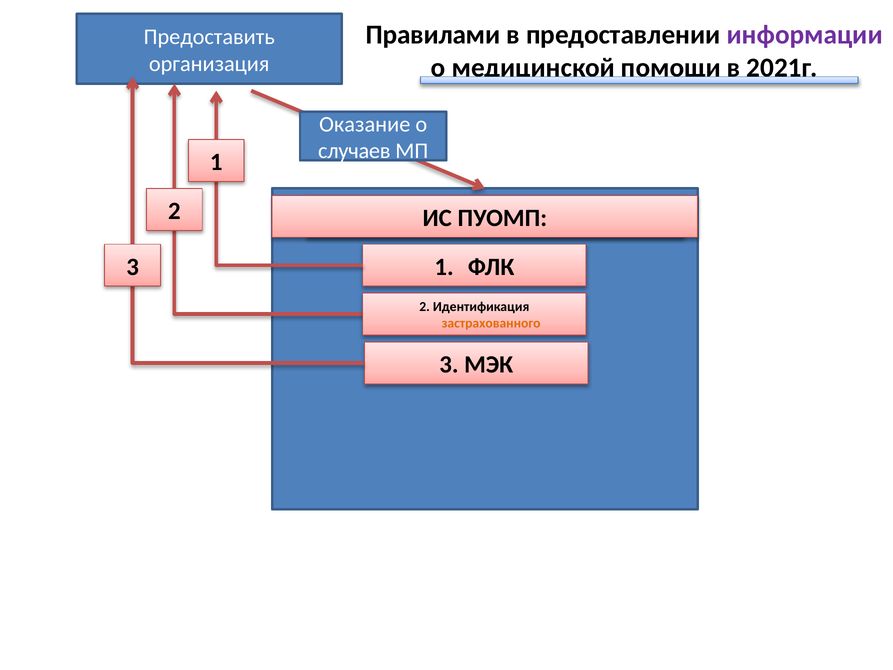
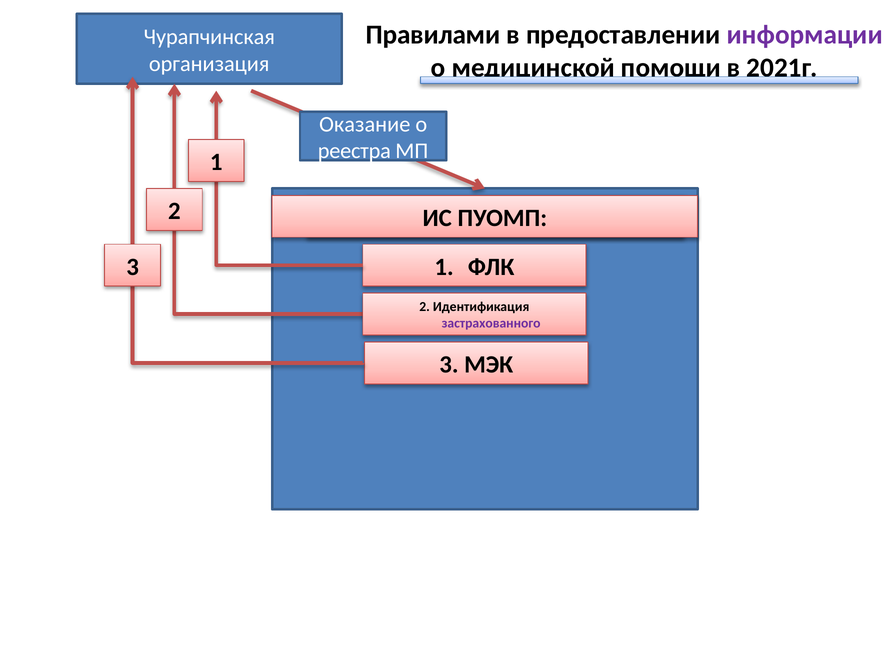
Предоставить: Предоставить -> Чурапчинская
случаев: случаев -> реестра
застрахованного colour: orange -> purple
